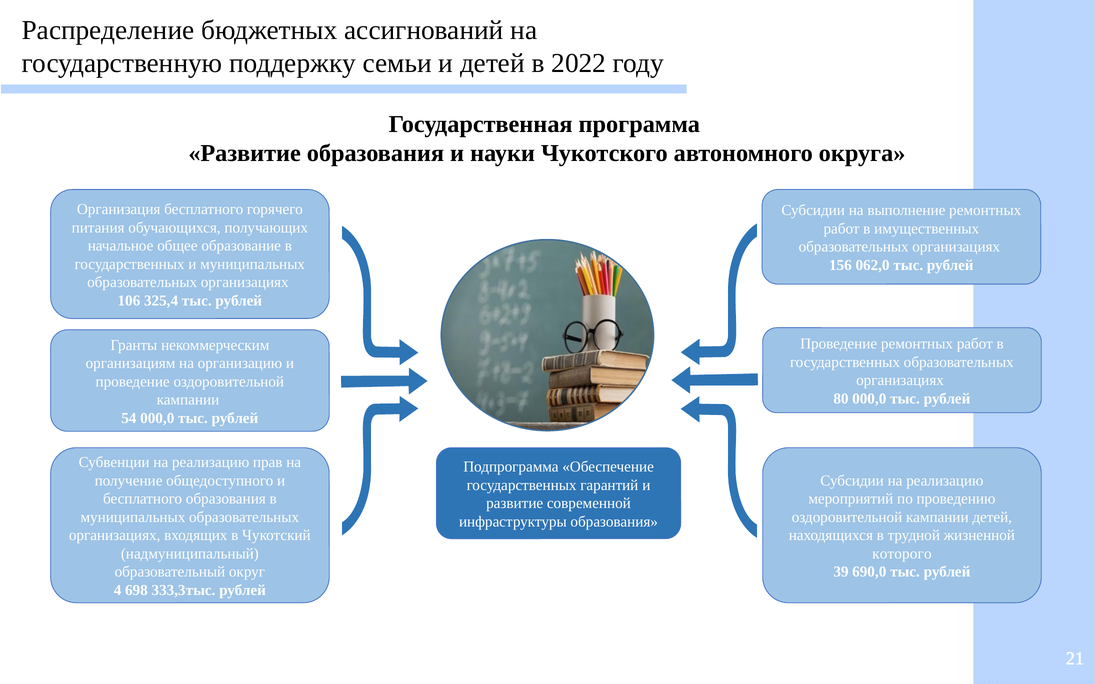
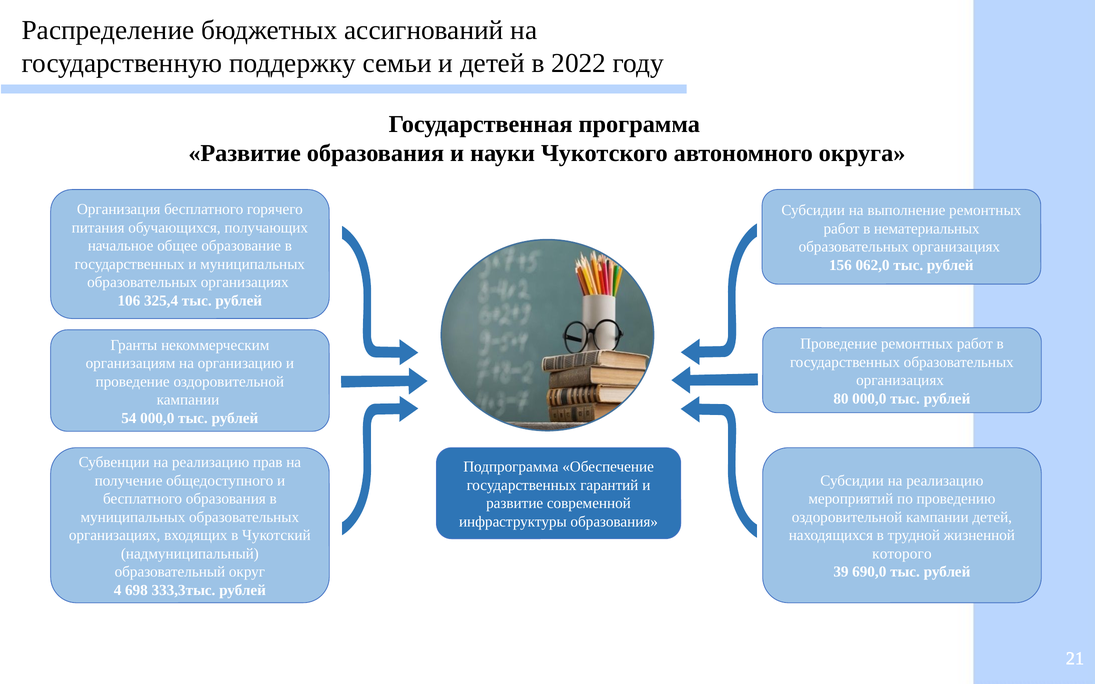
имущественных: имущественных -> нематериальных
